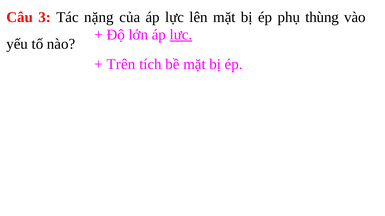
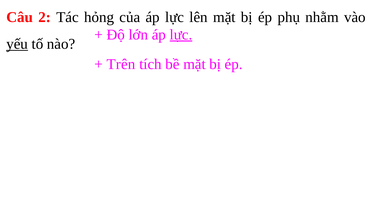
3: 3 -> 2
nặng: nặng -> hỏng
thùng: thùng -> nhằm
yếu underline: none -> present
